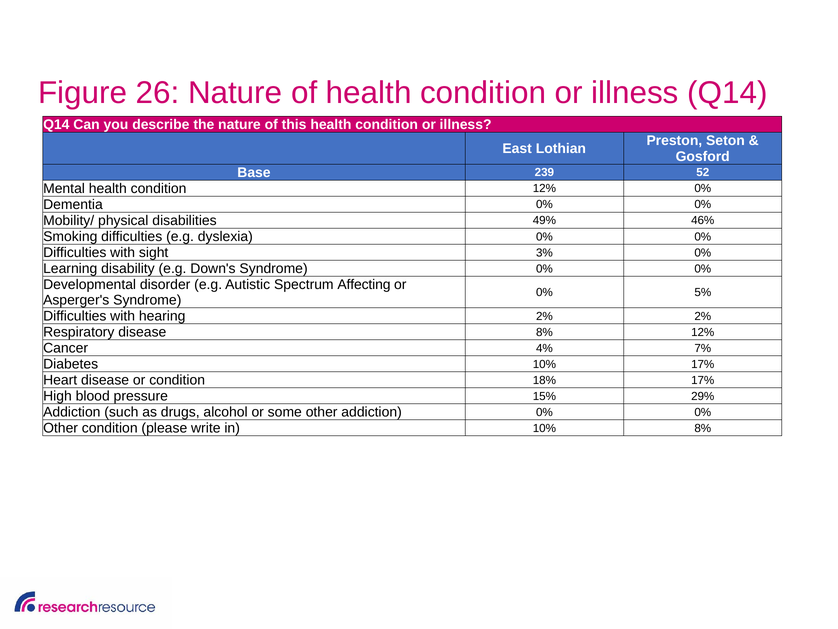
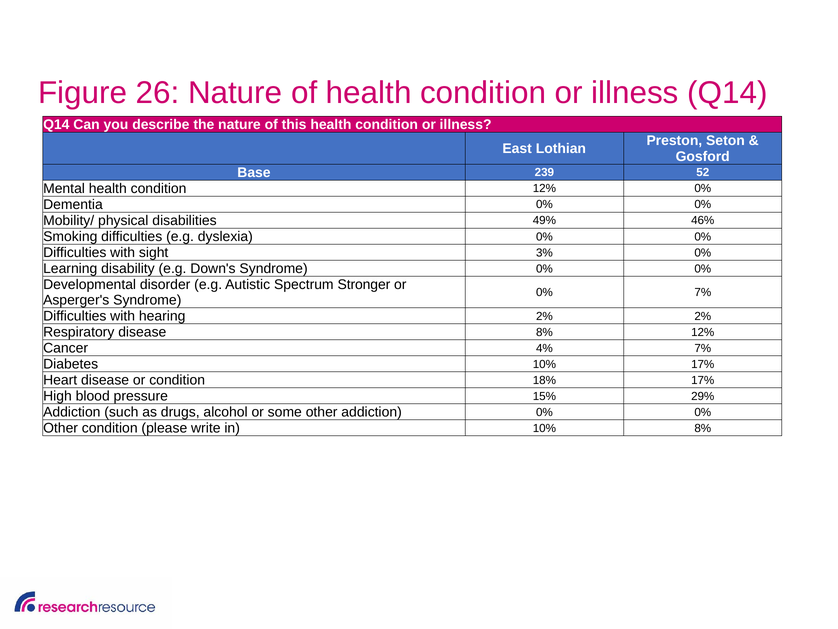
Affecting: Affecting -> Stronger
0% 5%: 5% -> 7%
